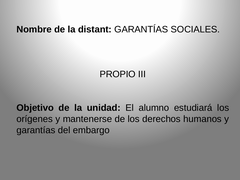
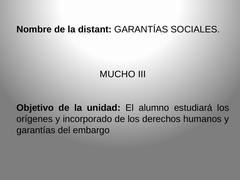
PROPIO: PROPIO -> MUCHO
mantenerse: mantenerse -> incorporado
